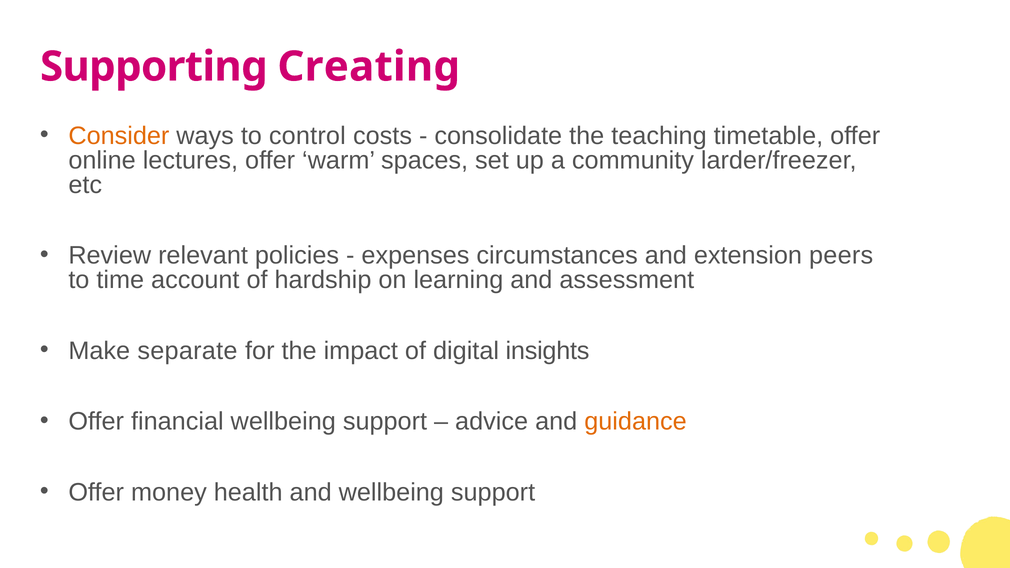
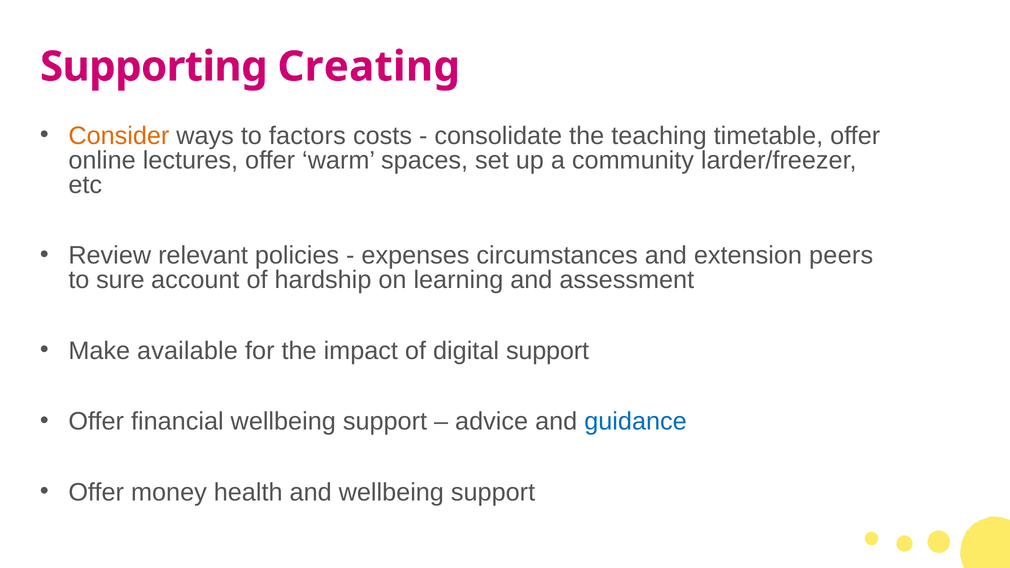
control: control -> factors
time: time -> sure
separate: separate -> available
digital insights: insights -> support
guidance colour: orange -> blue
